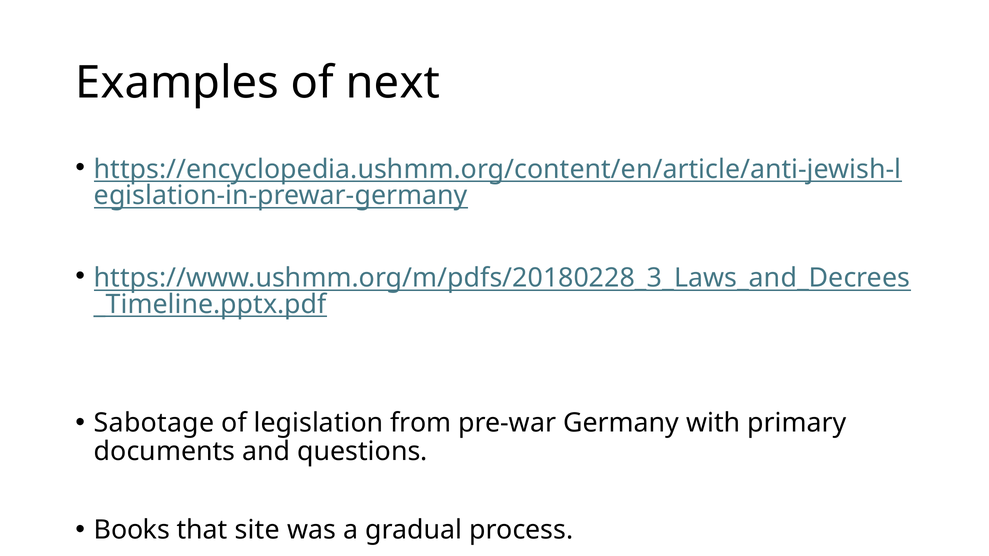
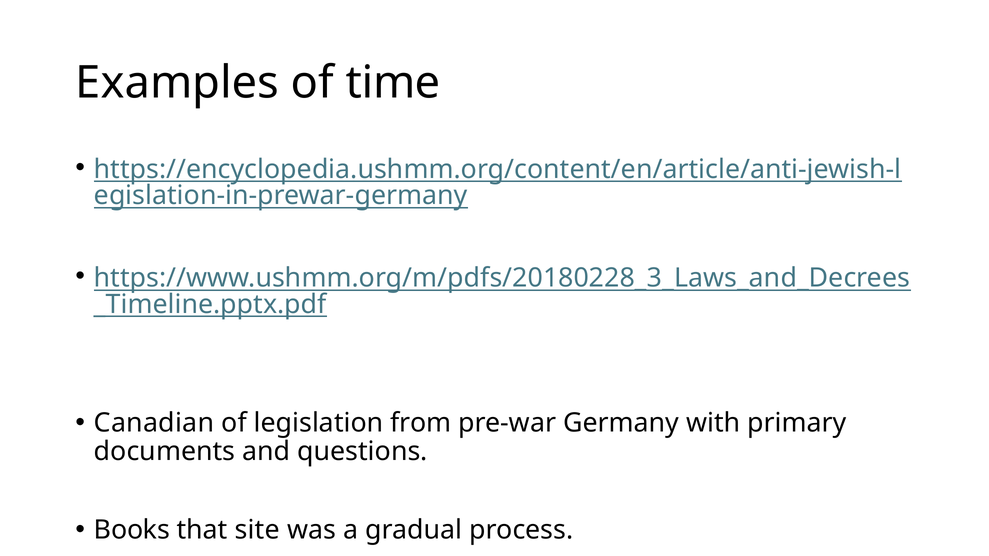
next: next -> time
Sabotage: Sabotage -> Canadian
